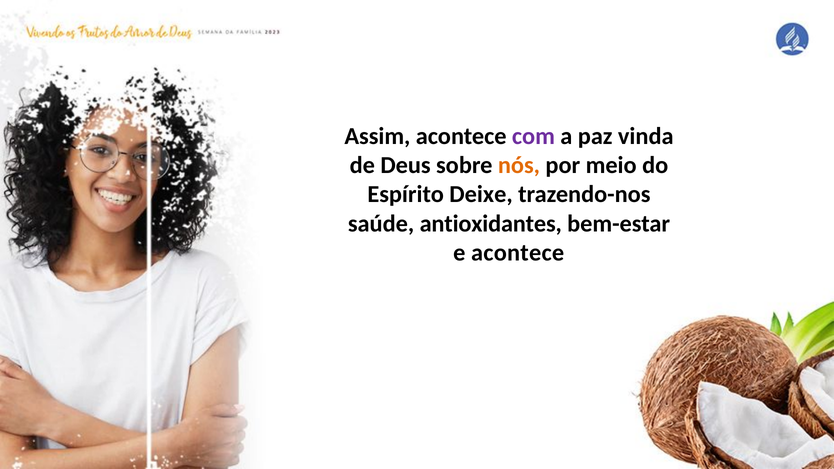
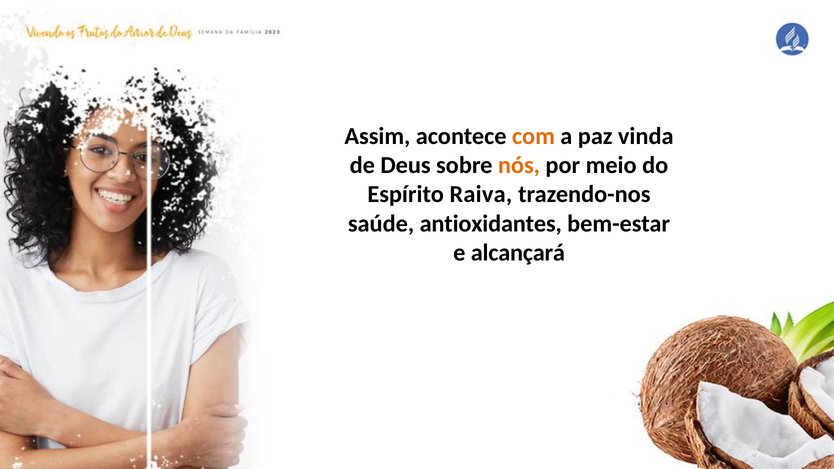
com colour: purple -> orange
Deixe: Deixe -> Raiva
e acontece: acontece -> alcançará
